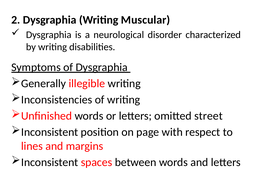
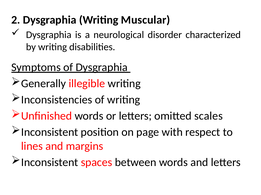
street: street -> scales
